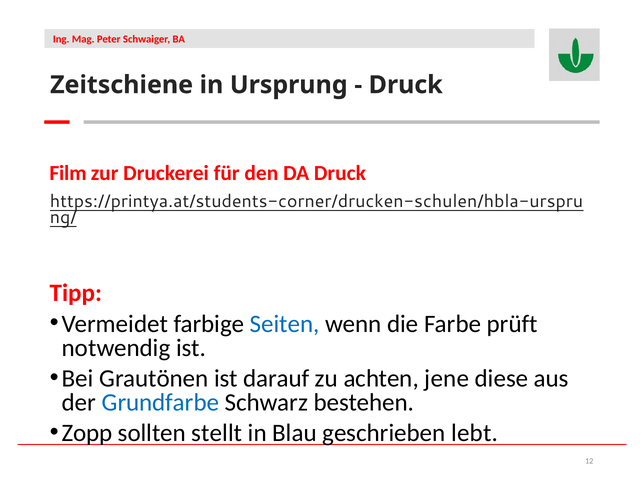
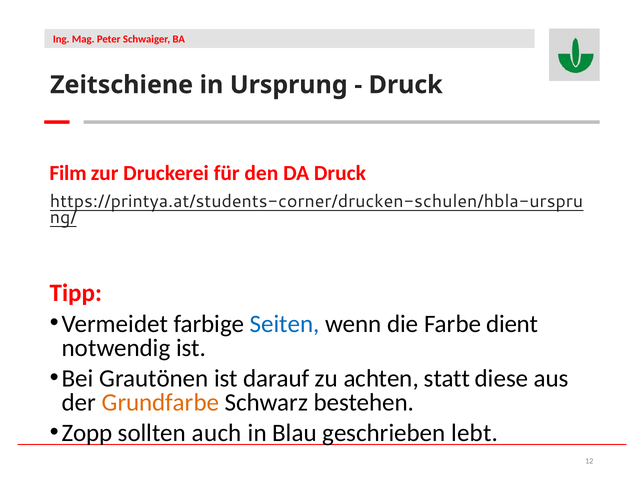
prüft: prüft -> dient
jene: jene -> statt
Grundfarbe colour: blue -> orange
stellt: stellt -> auch
